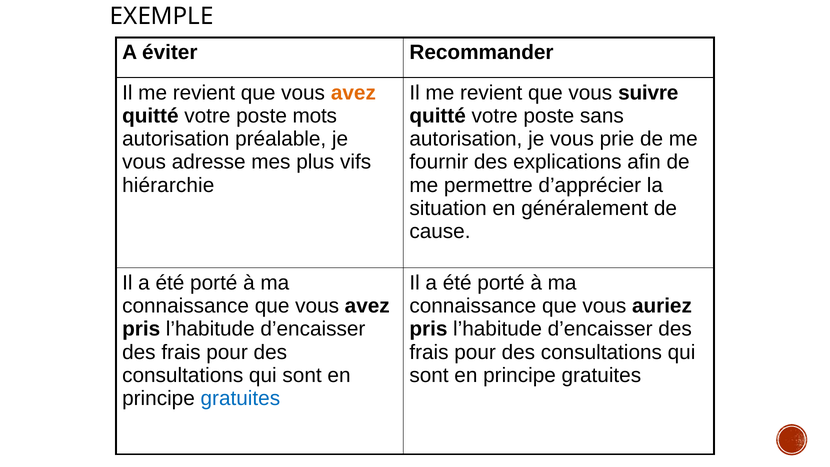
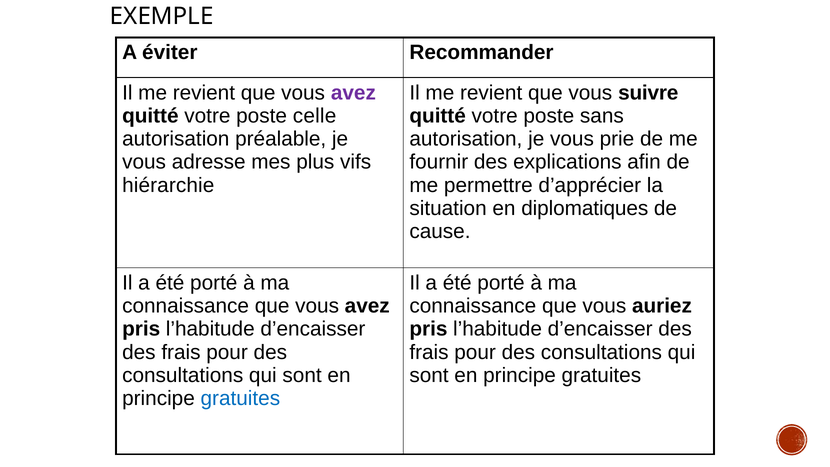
avez at (353, 93) colour: orange -> purple
mots: mots -> celle
généralement: généralement -> diplomatiques
